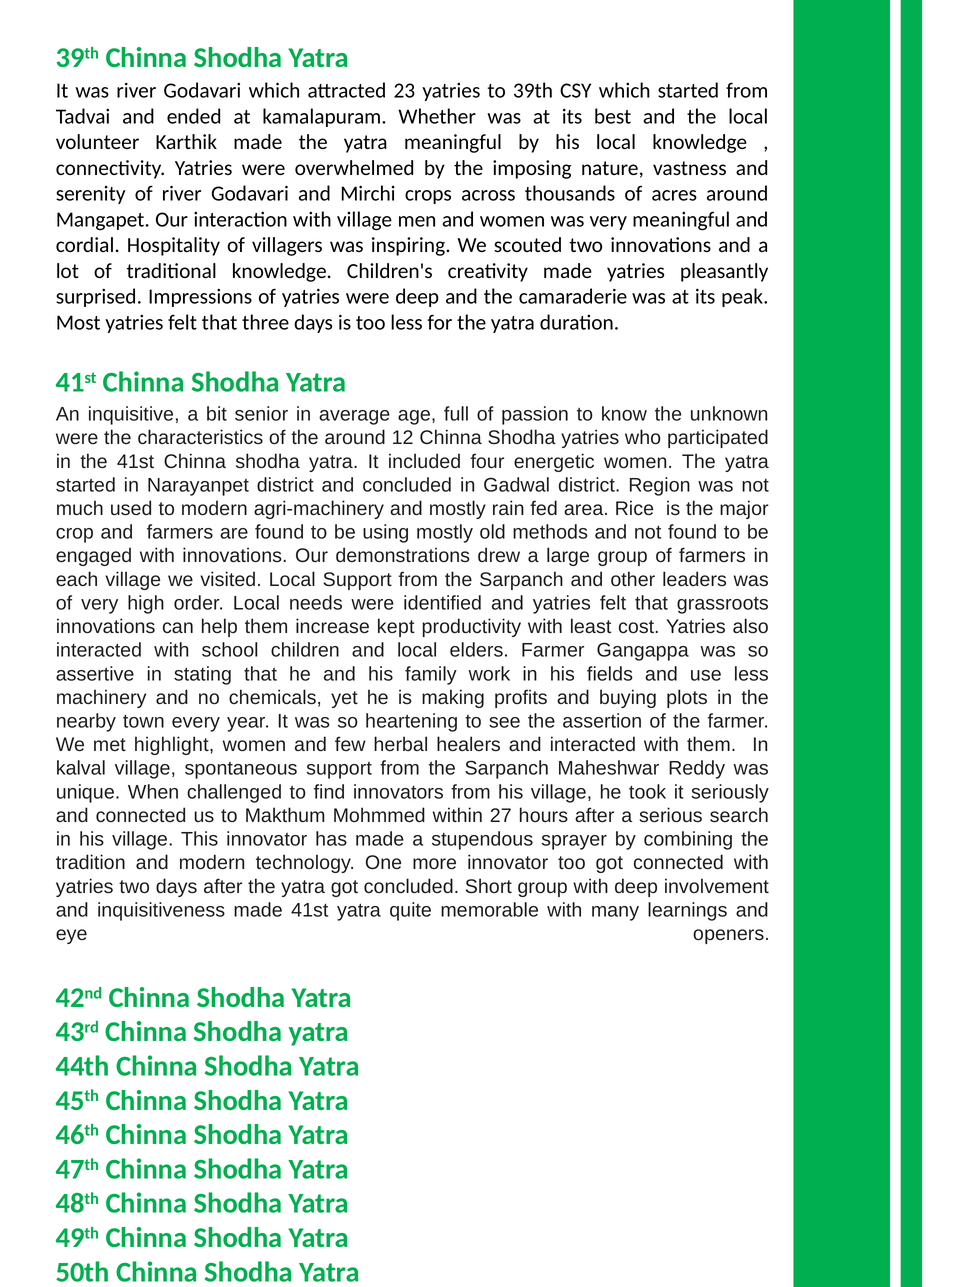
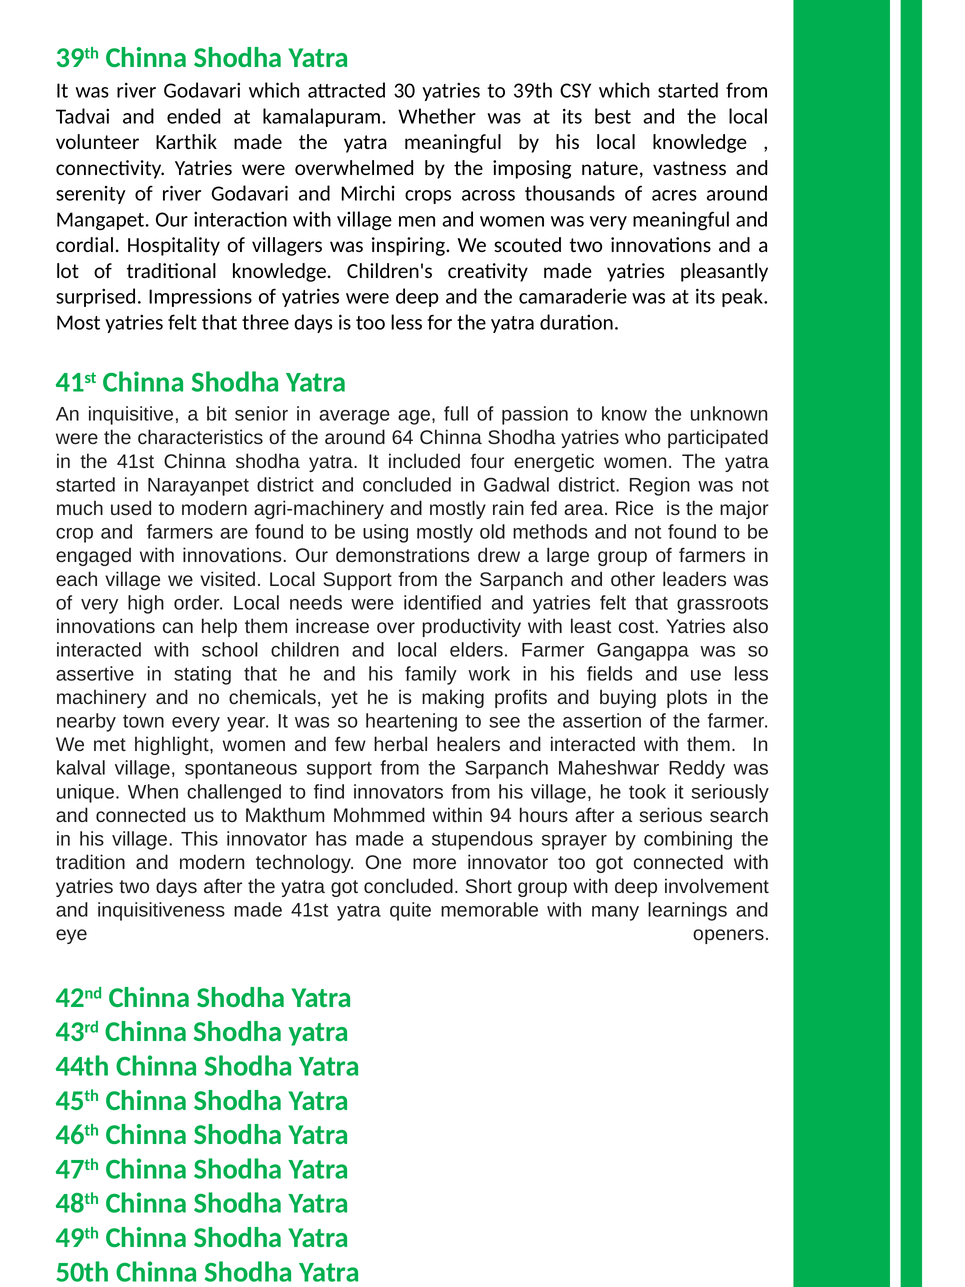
23: 23 -> 30
12: 12 -> 64
kept: kept -> over
27: 27 -> 94
